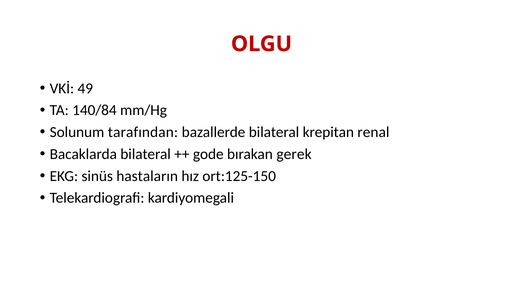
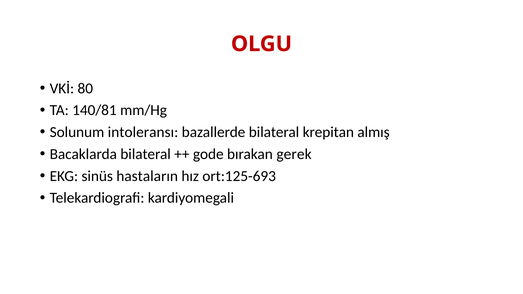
49: 49 -> 80
140/84: 140/84 -> 140/81
tarafından: tarafından -> intoleransı
renal: renal -> almış
ort:125-150: ort:125-150 -> ort:125-693
